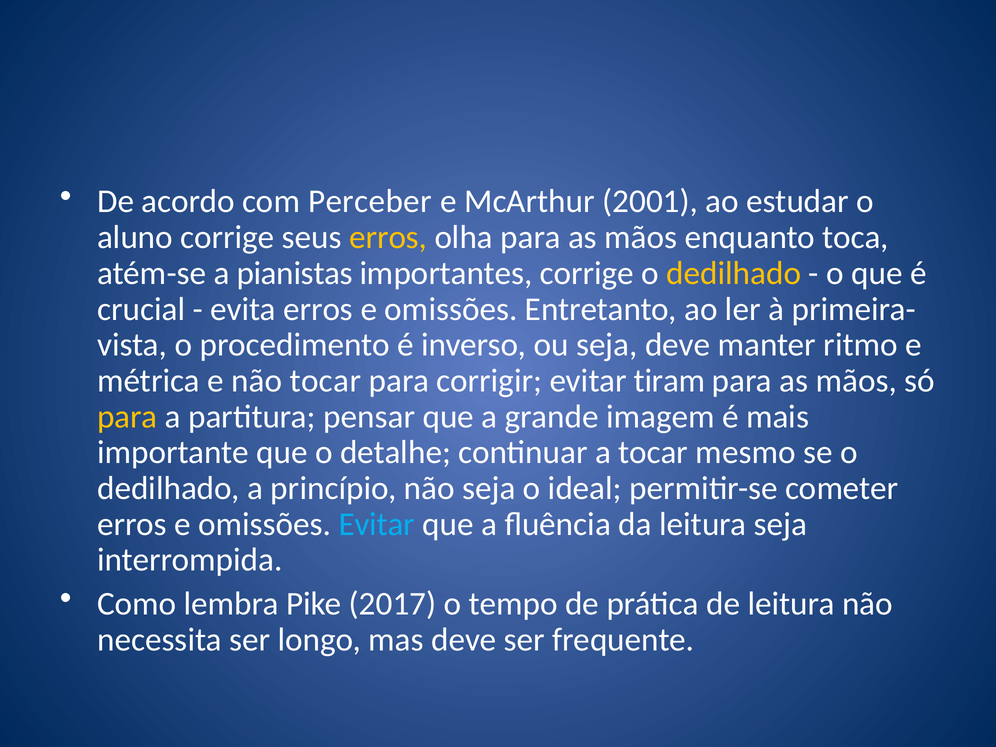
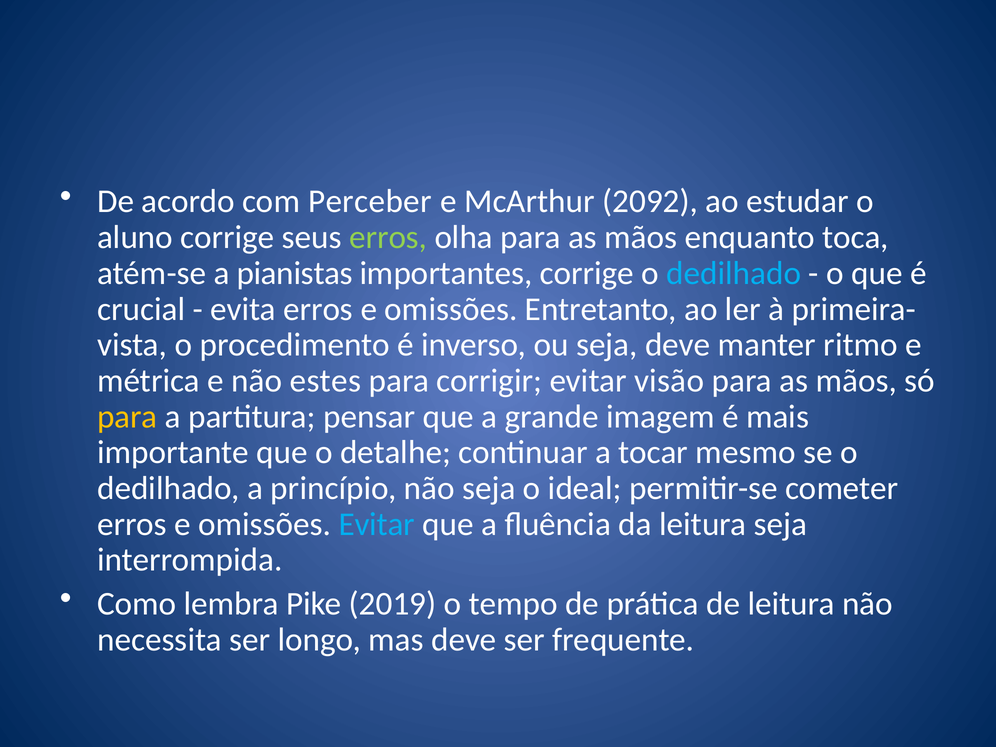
2001: 2001 -> 2092
erros at (388, 237) colour: yellow -> light green
dedilhado at (734, 273) colour: yellow -> light blue
não tocar: tocar -> estes
tiram: tiram -> visão
2017: 2017 -> 2019
